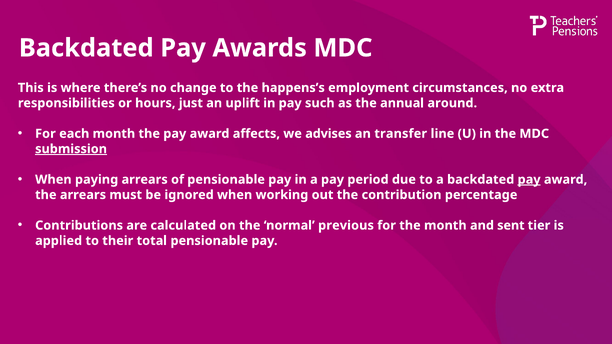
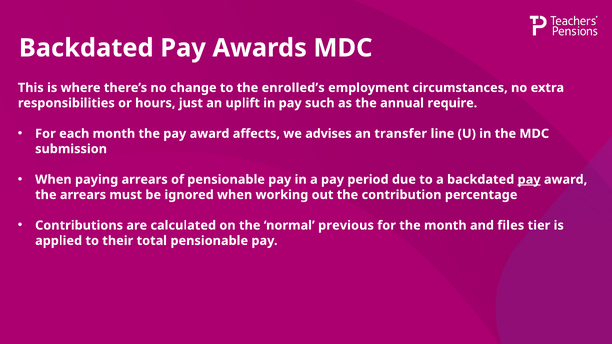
happens’s: happens’s -> enrolled’s
around: around -> require
submission underline: present -> none
sent: sent -> files
